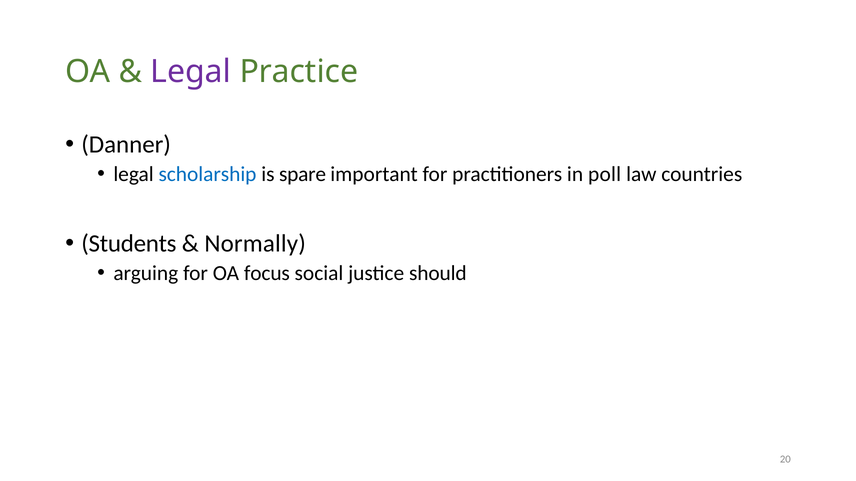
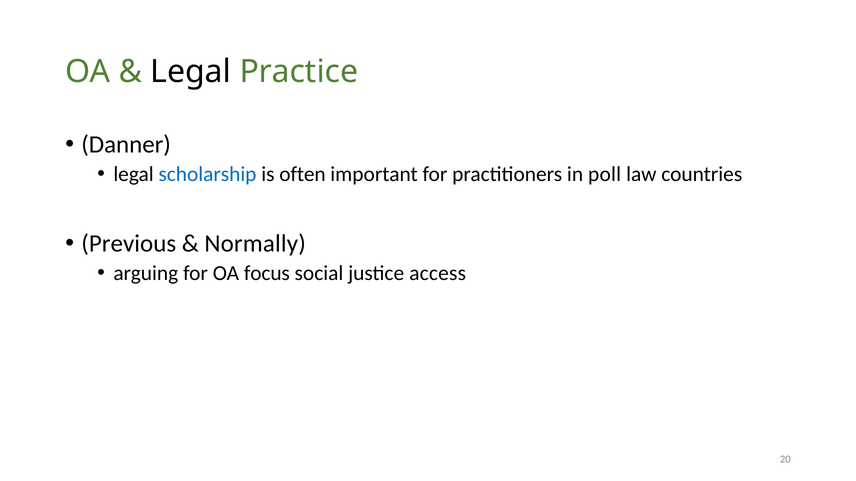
Legal at (191, 72) colour: purple -> black
spare: spare -> often
Students: Students -> Previous
should: should -> access
